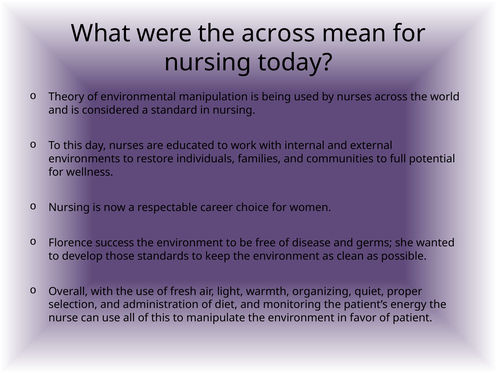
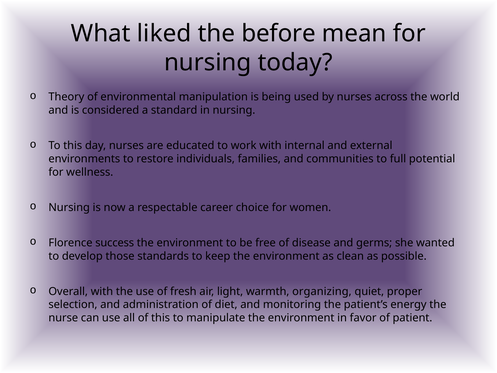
were: were -> liked
the across: across -> before
